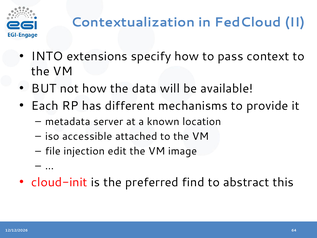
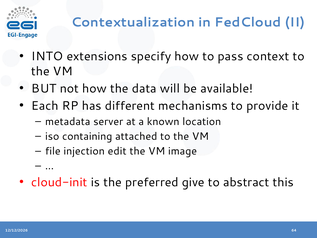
accessible: accessible -> containing
find: find -> give
